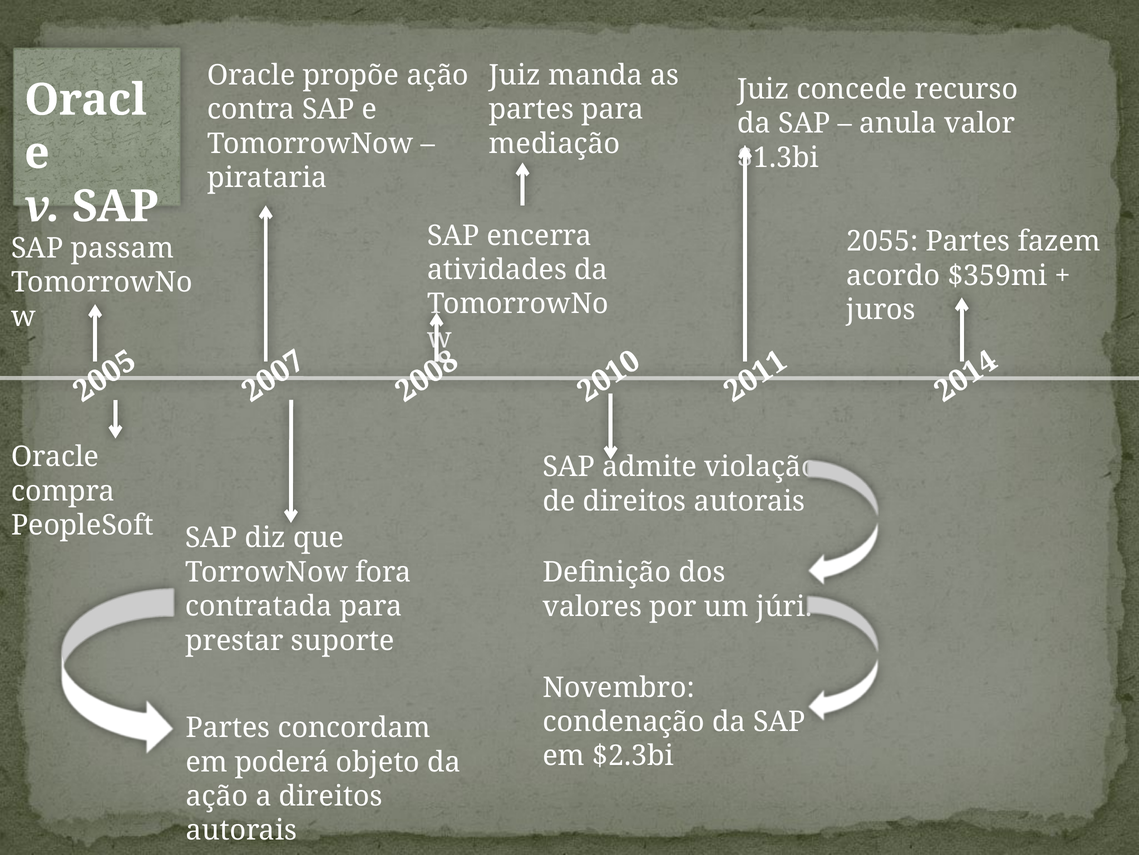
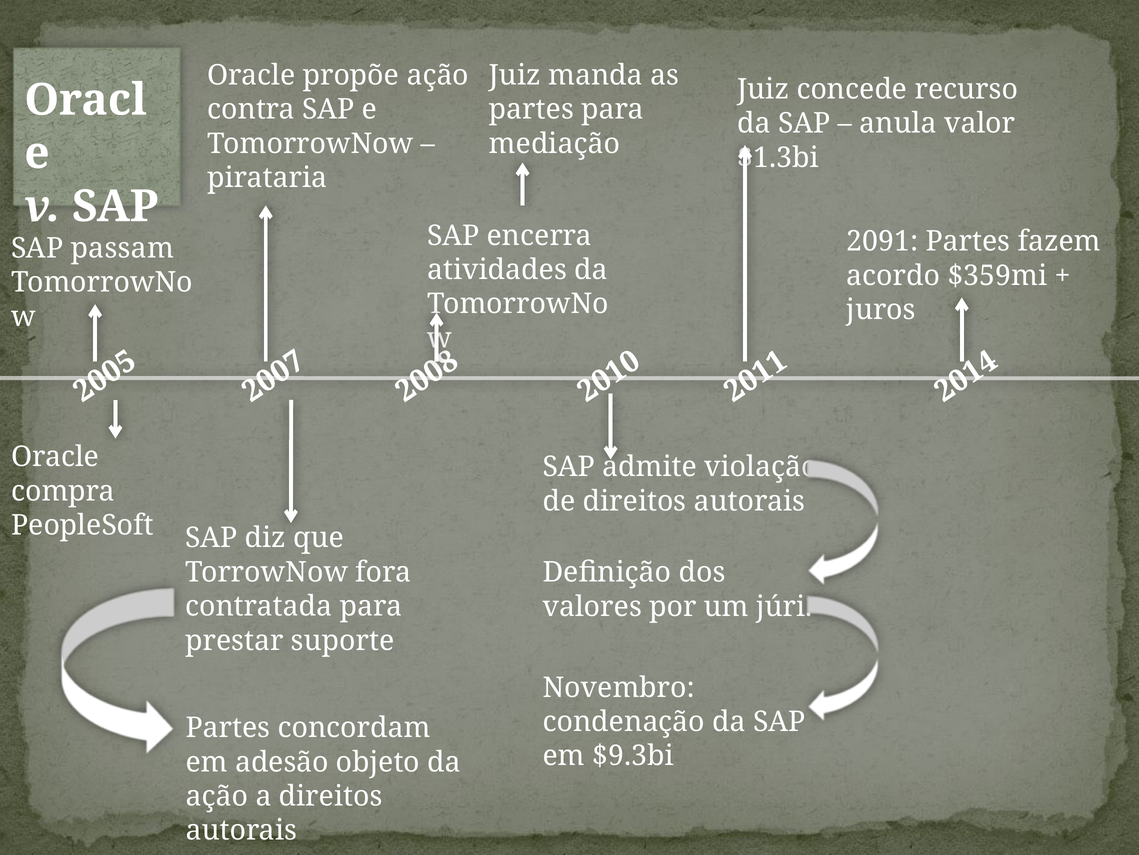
2055: 2055 -> 2091
$2.3bi: $2.3bi -> $9.3bi
poderá: poderá -> adesão
